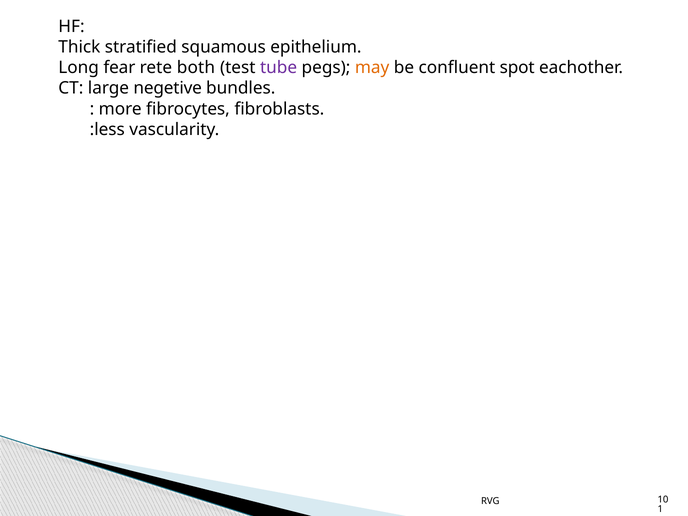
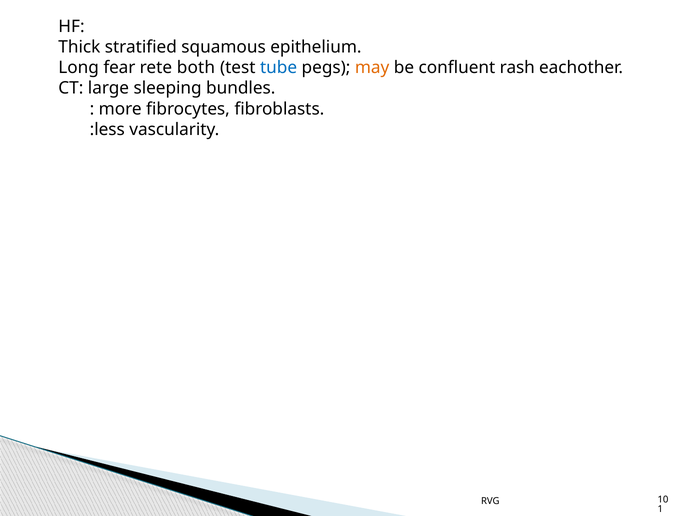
tube colour: purple -> blue
spot: spot -> rash
negetive: negetive -> sleeping
